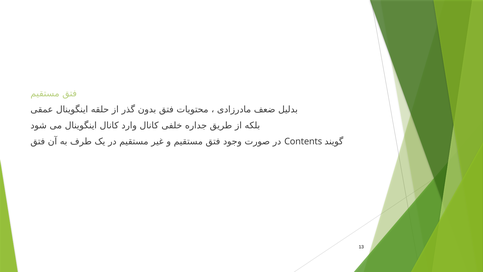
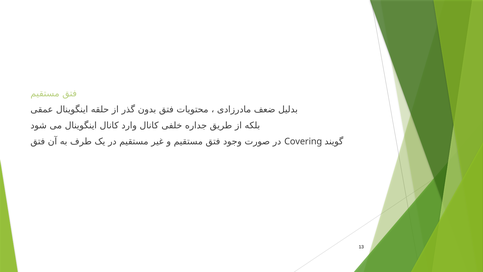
Contents: Contents -> Covering
